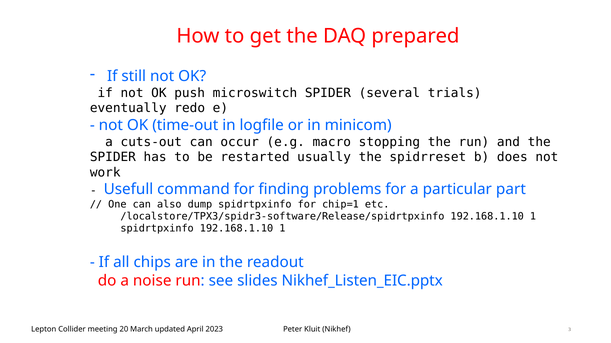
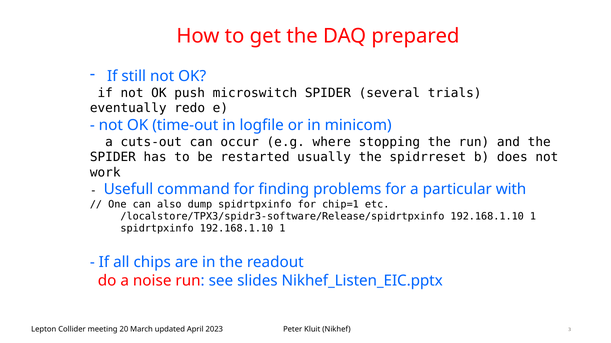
macro: macro -> where
part: part -> with
